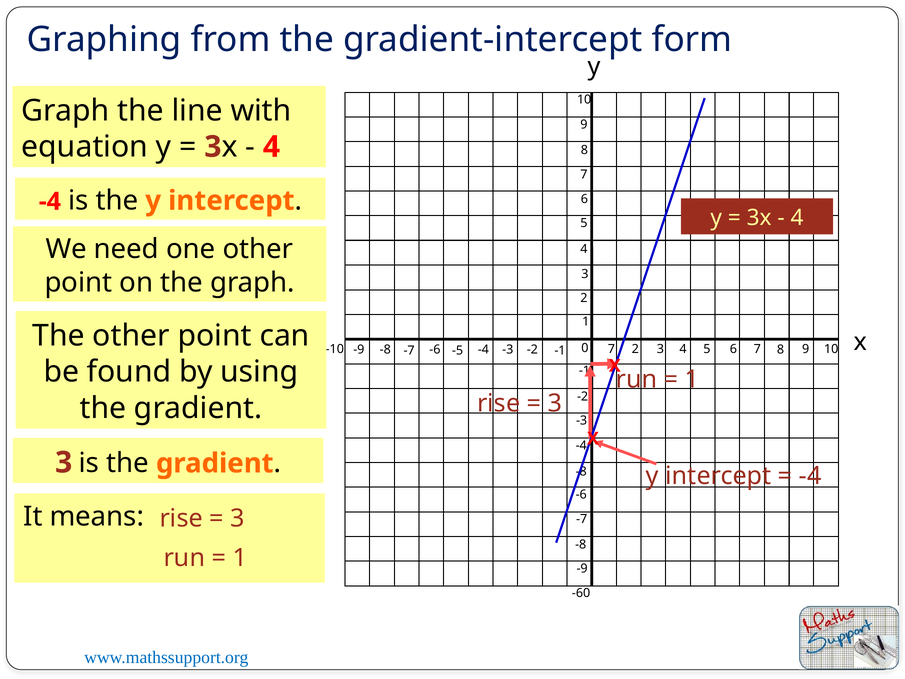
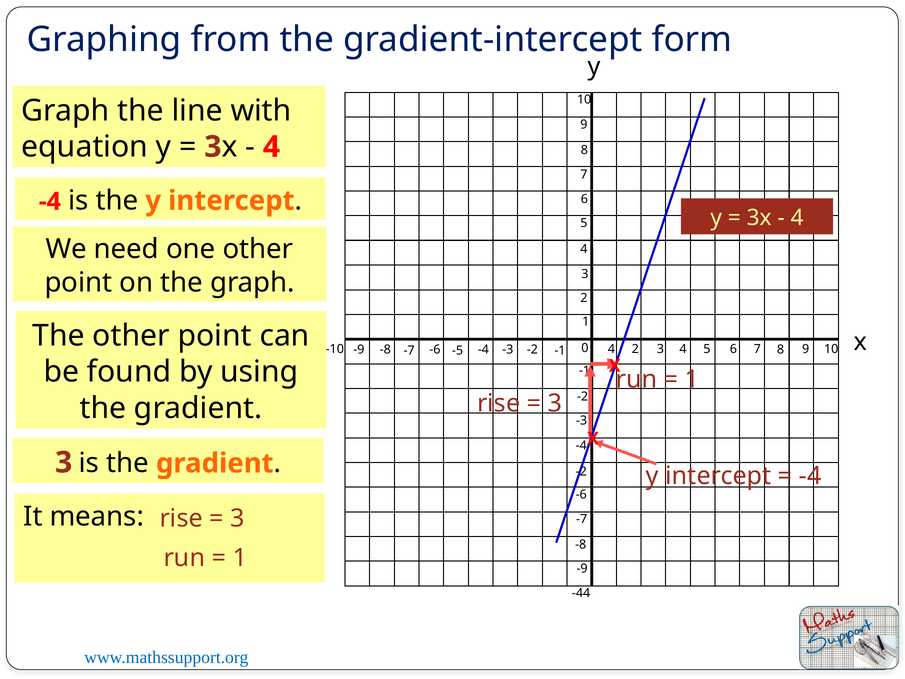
0 7: 7 -> 4
-8 at (581, 471): -8 -> -2
-60: -60 -> -44
